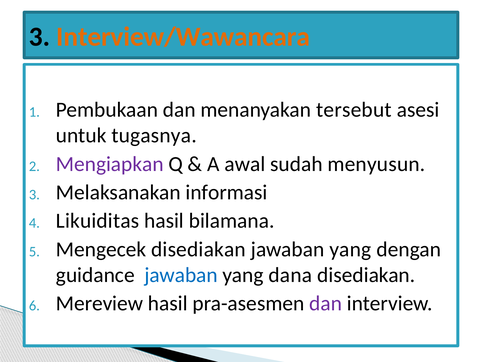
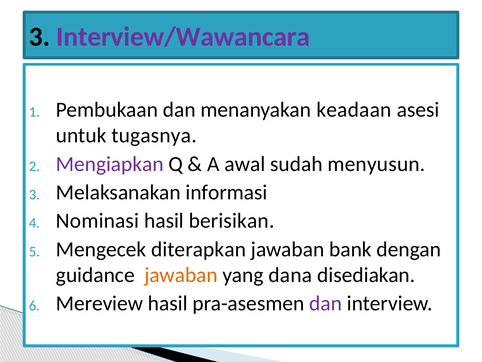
Interview/Wawancara colour: orange -> purple
tersebut: tersebut -> keadaan
Likuiditas: Likuiditas -> Nominasi
bilamana: bilamana -> berisikan
Mengecek disediakan: disediakan -> diterapkan
yang at (350, 249): yang -> bank
jawaban at (181, 275) colour: blue -> orange
